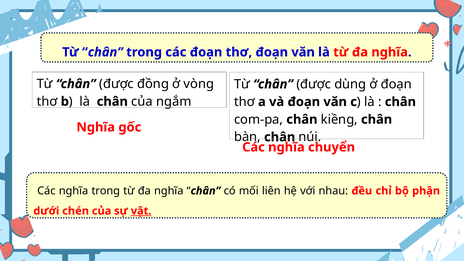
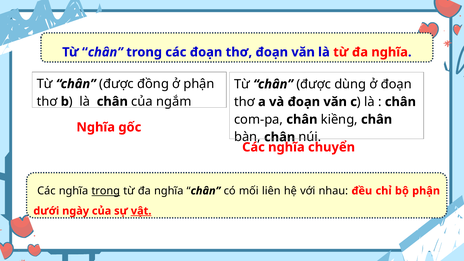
ở vòng: vòng -> phận
trong at (106, 191) underline: none -> present
chén: chén -> ngày
